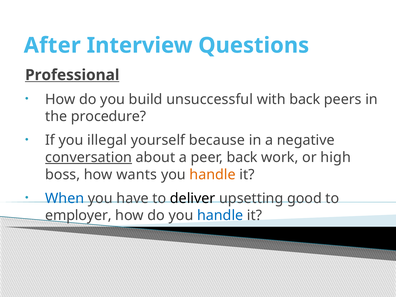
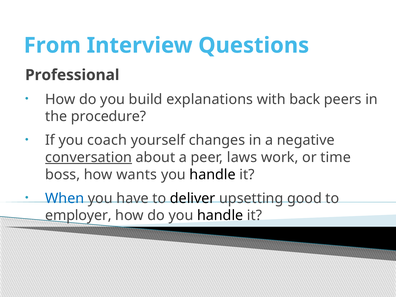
After: After -> From
Professional underline: present -> none
unsuccessful: unsuccessful -> explanations
illegal: illegal -> coach
because: because -> changes
peer back: back -> laws
high: high -> time
handle at (213, 175) colour: orange -> black
handle at (220, 215) colour: blue -> black
